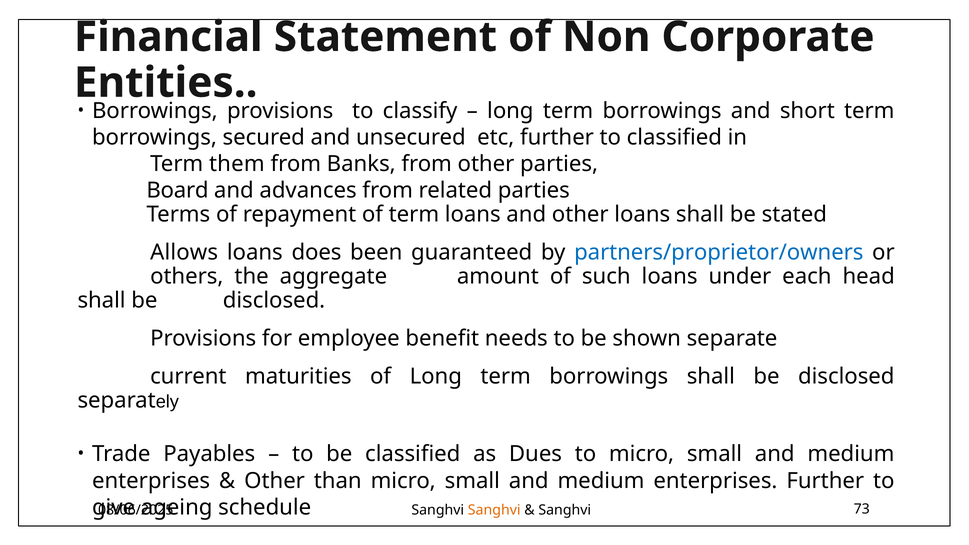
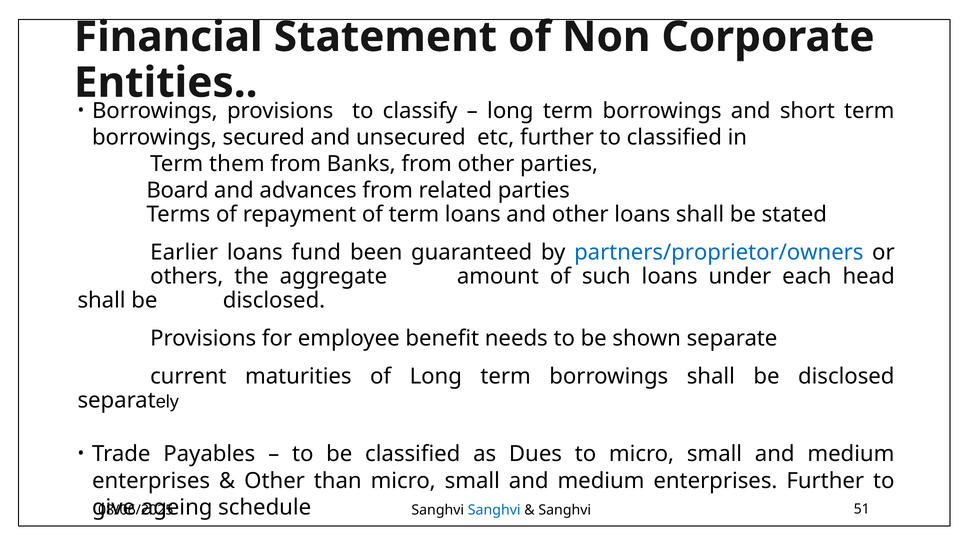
Allows: Allows -> Earlier
does: does -> fund
Sanghvi at (494, 510) colour: orange -> blue
73: 73 -> 51
